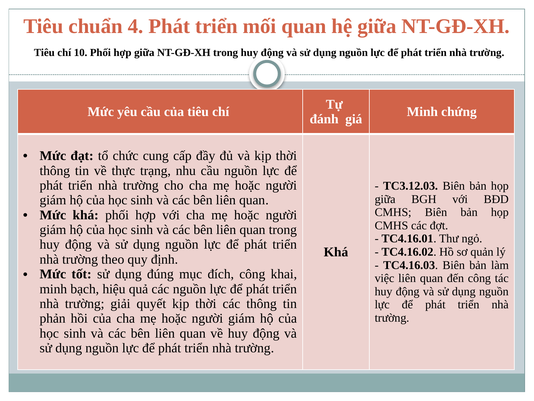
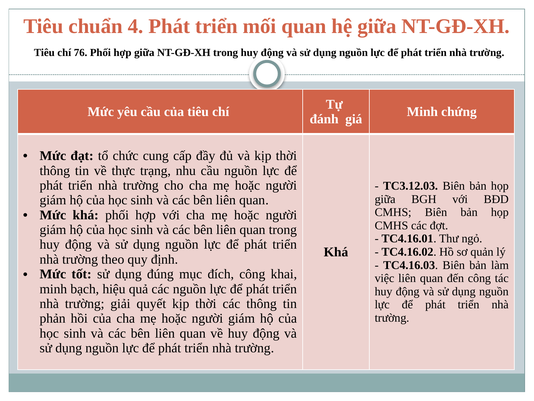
10: 10 -> 76
